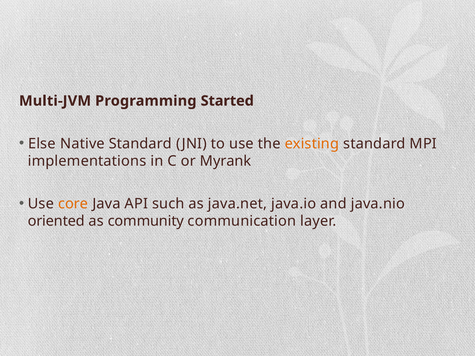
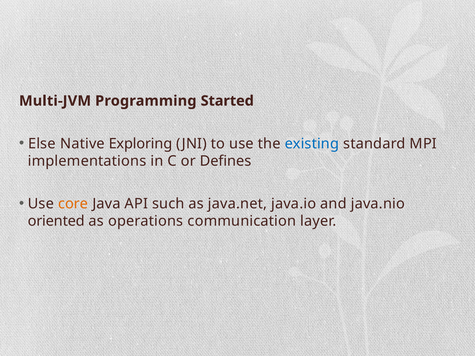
Native Standard: Standard -> Exploring
existing colour: orange -> blue
Myrank: Myrank -> Defines
community: community -> operations
